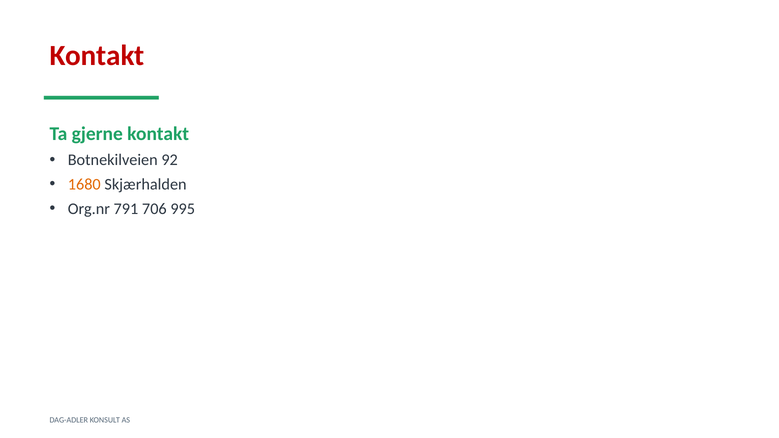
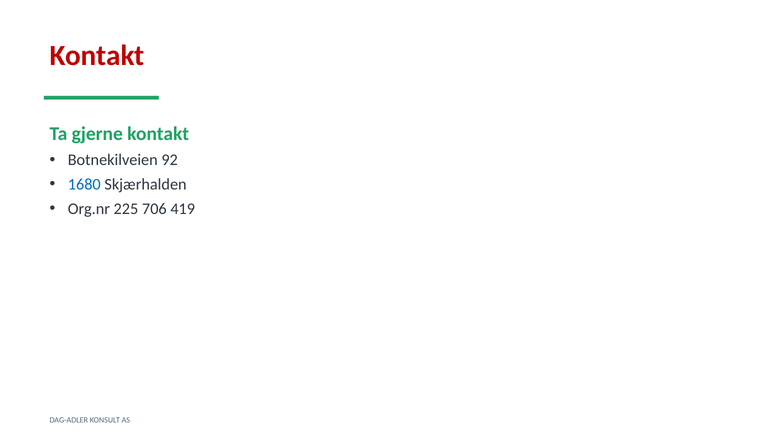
1680 colour: orange -> blue
791: 791 -> 225
995: 995 -> 419
